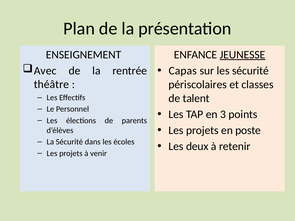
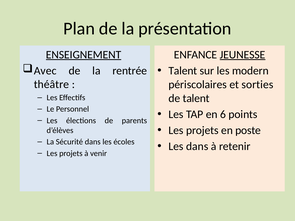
ENSEIGNEMENT underline: none -> present
Capas at (183, 71): Capas -> Talent
les sécurité: sécurité -> modern
classes: classes -> sorties
3: 3 -> 6
Les deux: deux -> dans
